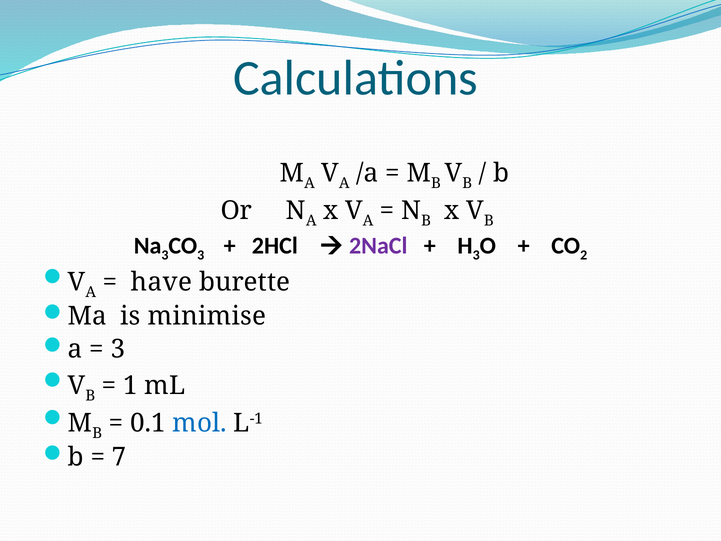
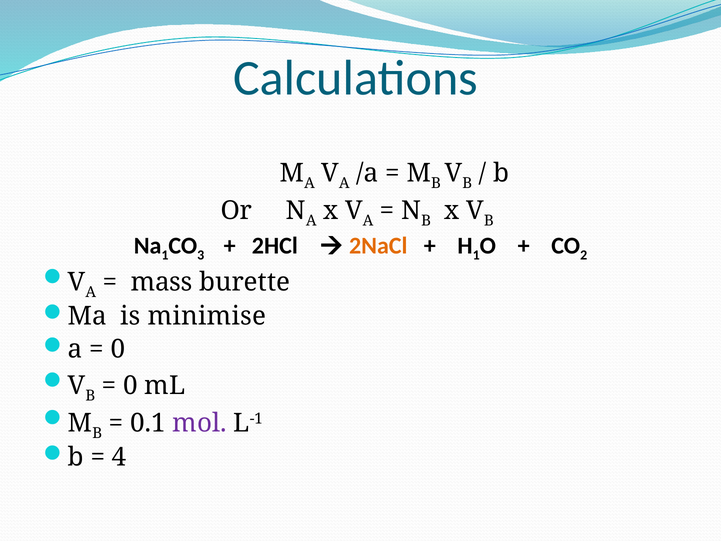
Na 3: 3 -> 1
2NaCl colour: purple -> orange
3 at (476, 255): 3 -> 1
have: have -> mass
3 at (118, 349): 3 -> 0
1 at (131, 386): 1 -> 0
mol colour: blue -> purple
7: 7 -> 4
